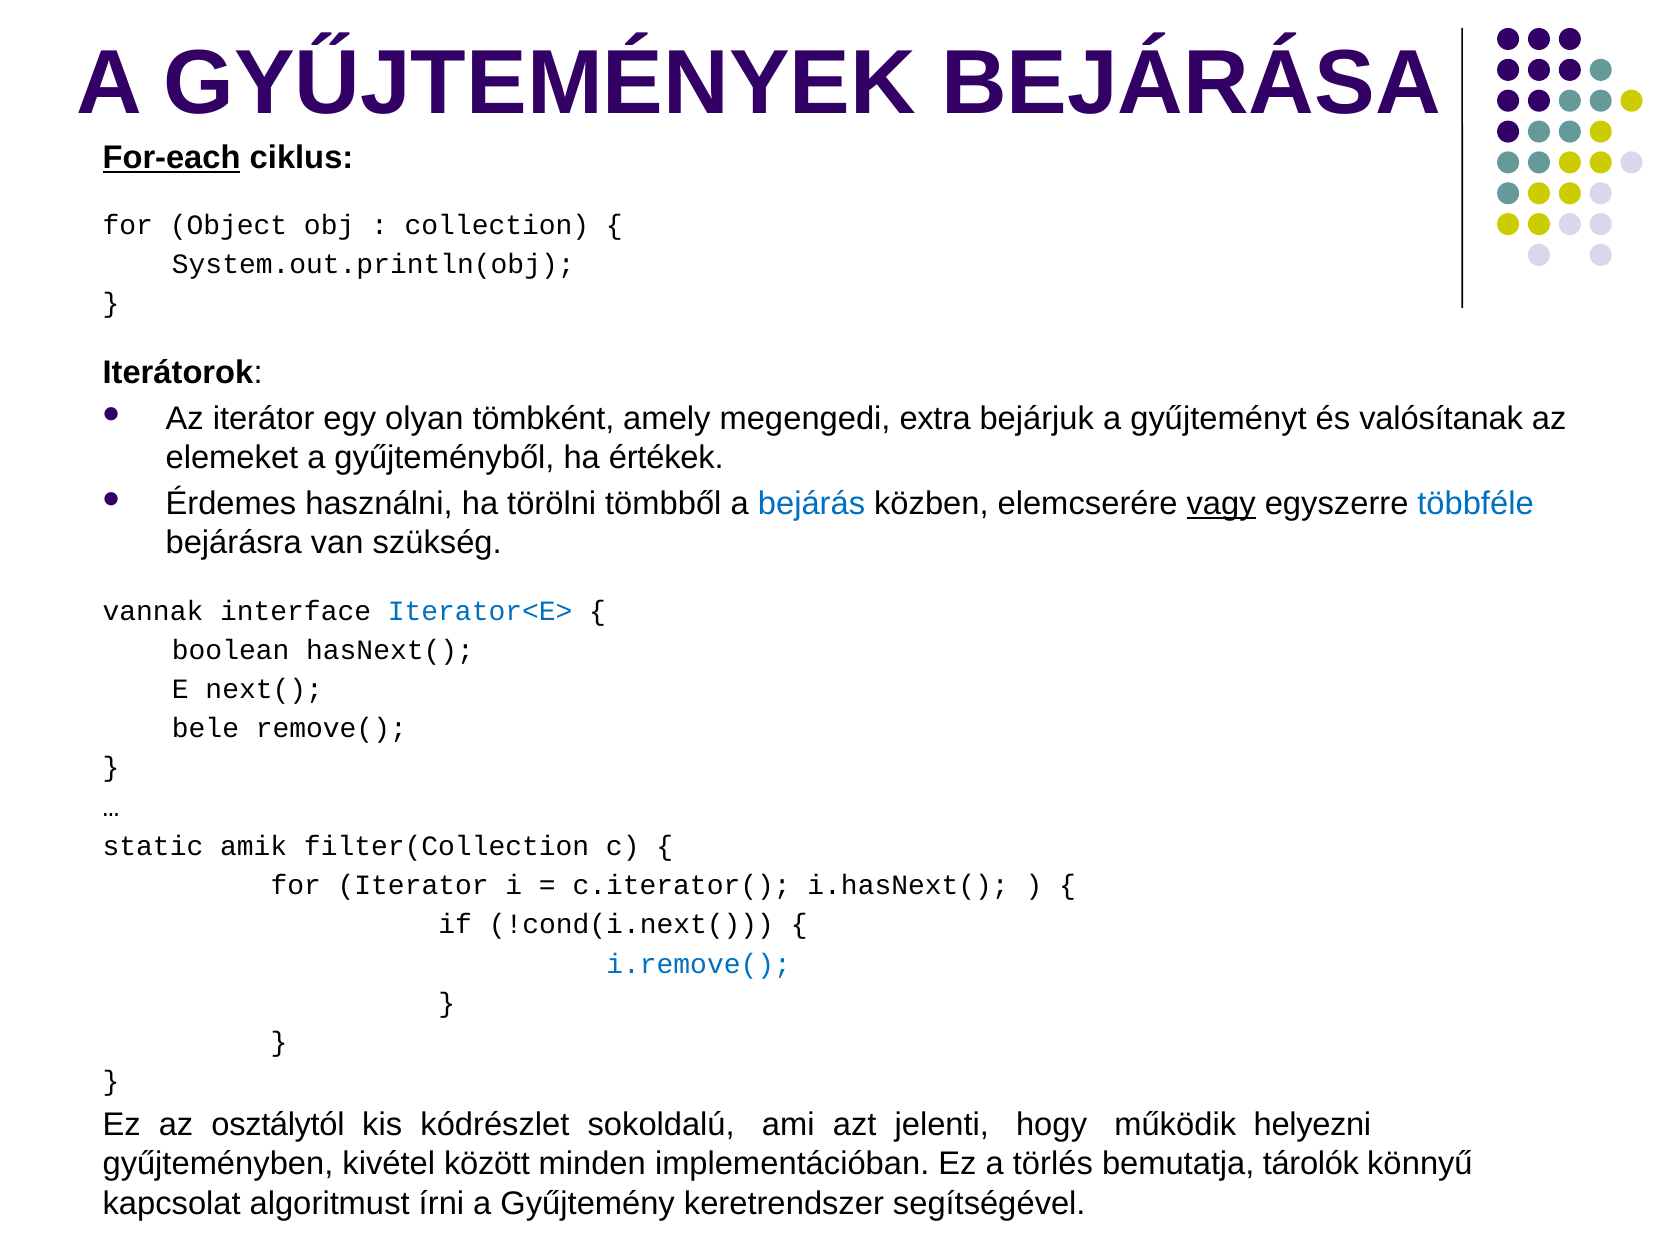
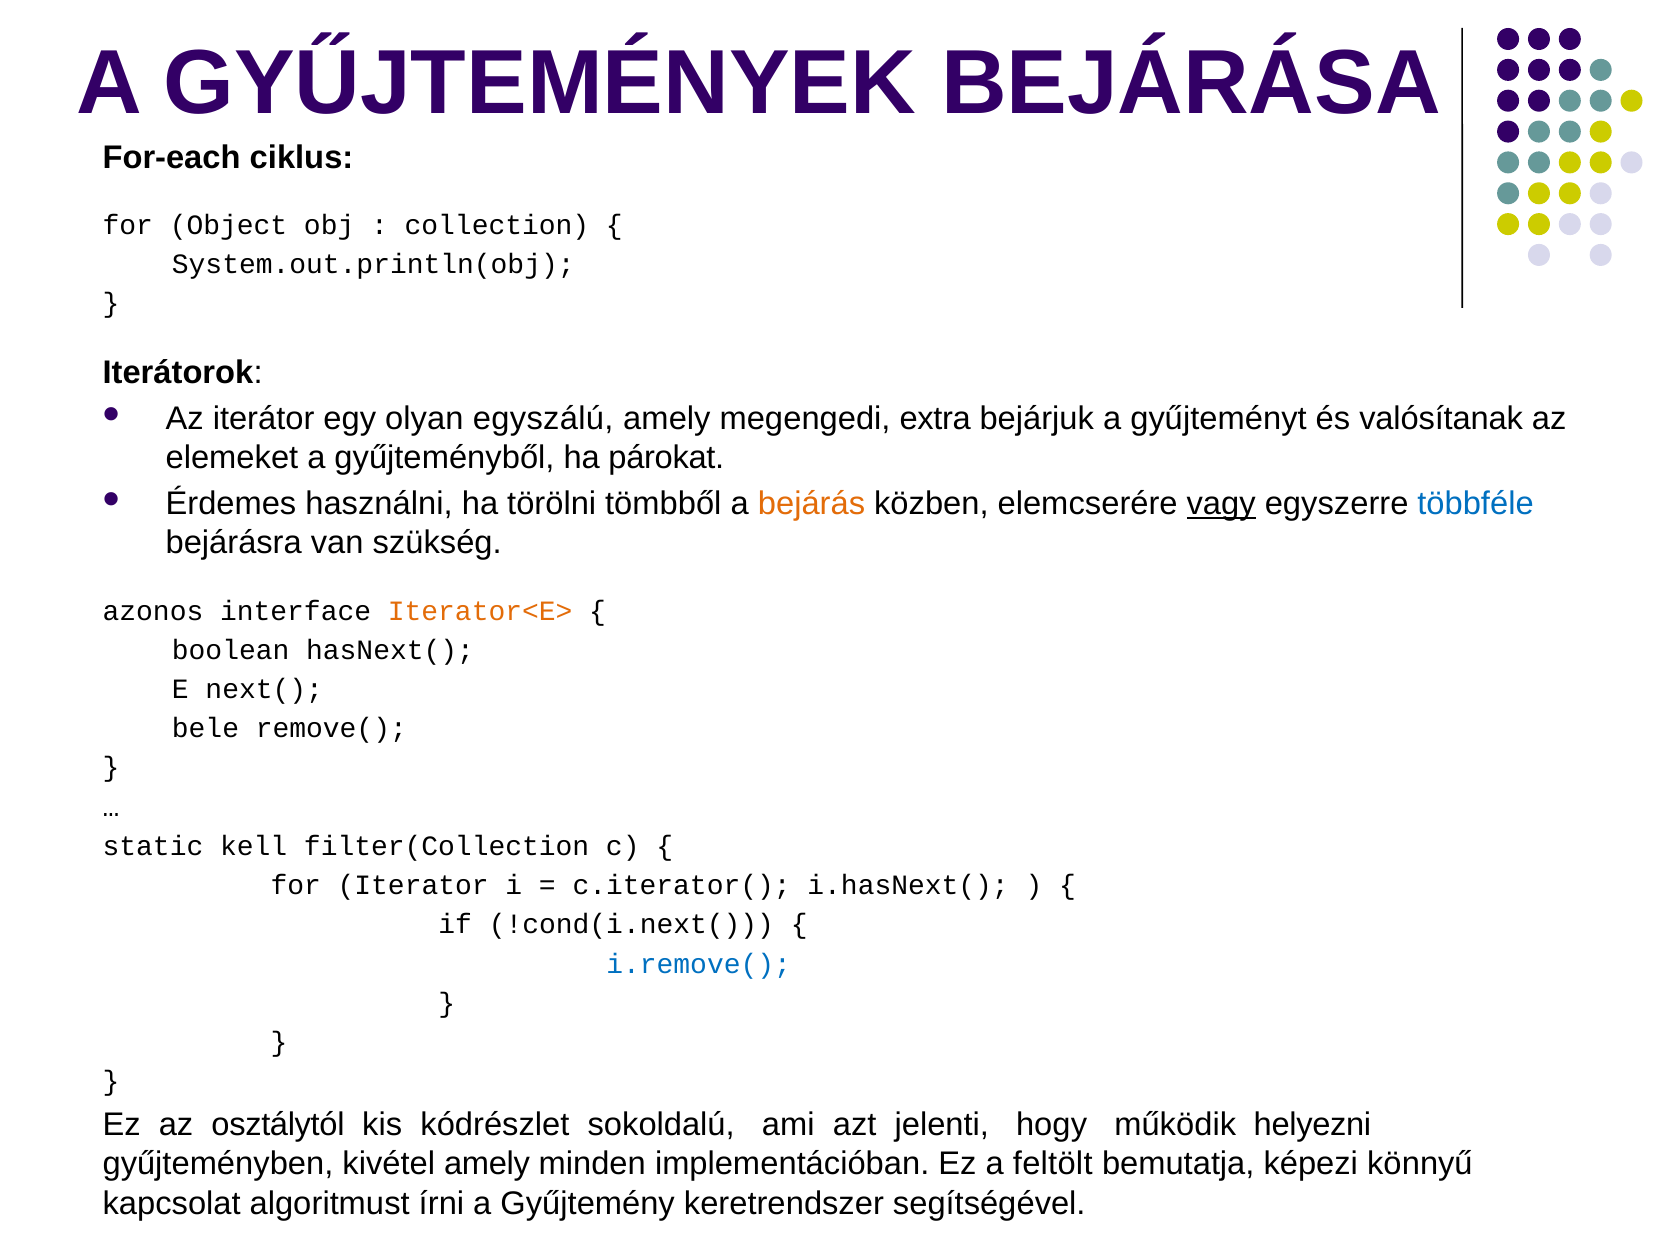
For-each underline: present -> none
tömbként: tömbként -> egyszálú
értékek: értékek -> párokat
bejárás colour: blue -> orange
vannak: vannak -> azonos
Iterator<E> colour: blue -> orange
amik: amik -> kell
kivétel között: között -> amely
törlés: törlés -> feltölt
tárolók: tárolók -> képezi
